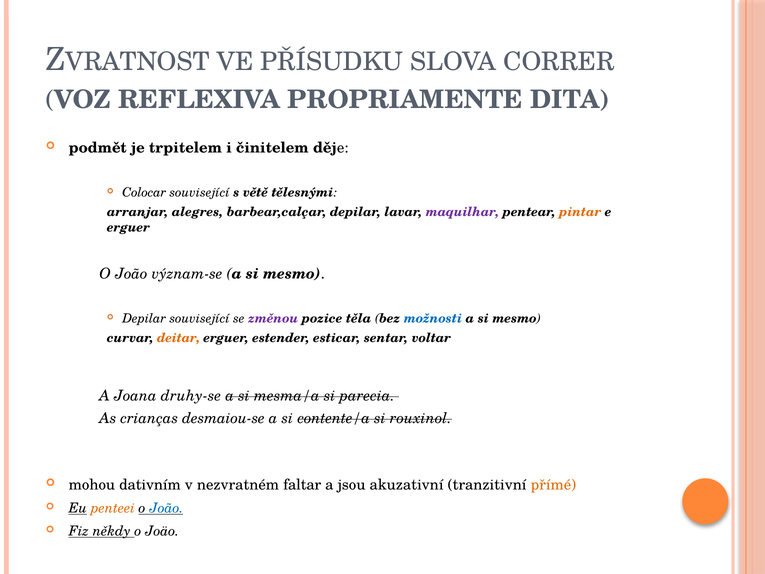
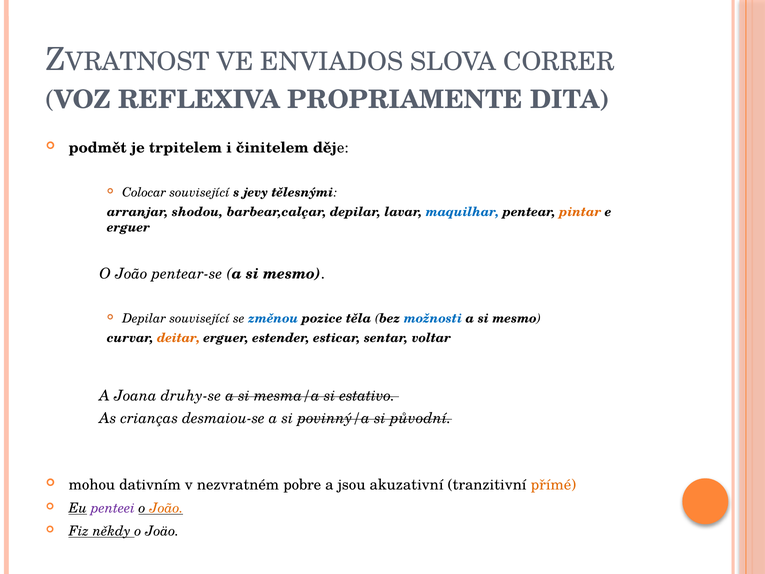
PŘÍSUDKU: PŘÍSUDKU -> ENVIADOS
větě: větě -> jevy
alegres: alegres -> shodou
maquilhar colour: purple -> blue
význam-se: význam-se -> pentear-se
změnou colour: purple -> blue
parecia: parecia -> estativo
contente/a: contente/a -> povinný/a
rouxinol: rouxinol -> původní
faltar: faltar -> pobre
penteei colour: orange -> purple
João at (166, 508) colour: blue -> orange
